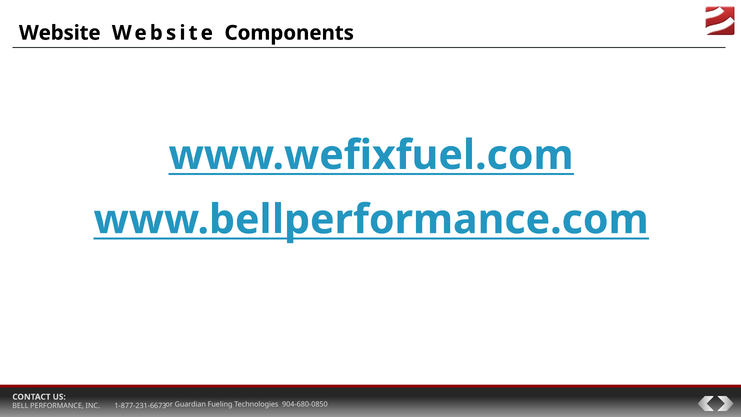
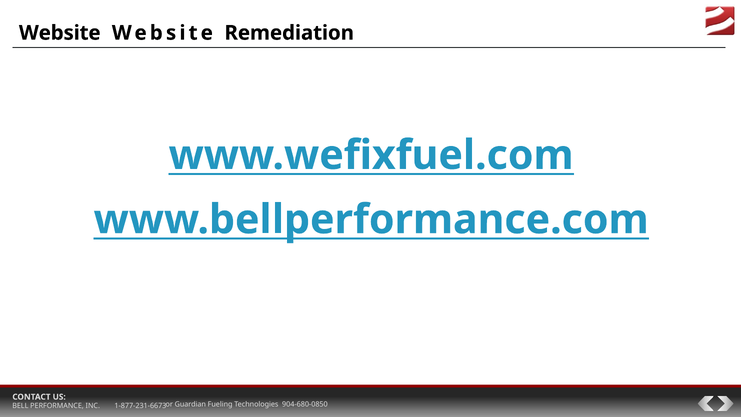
Components: Components -> Remediation
